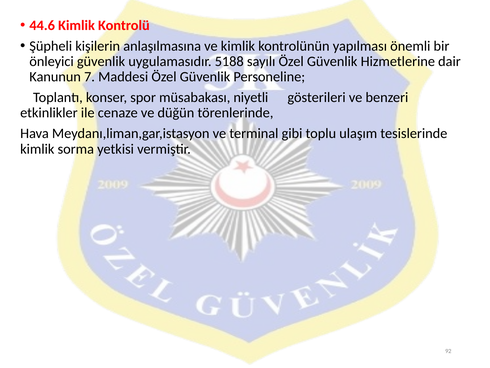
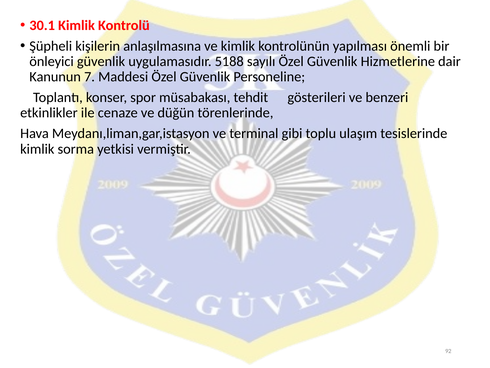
44.6: 44.6 -> 30.1
niyetli: niyetli -> tehdit
